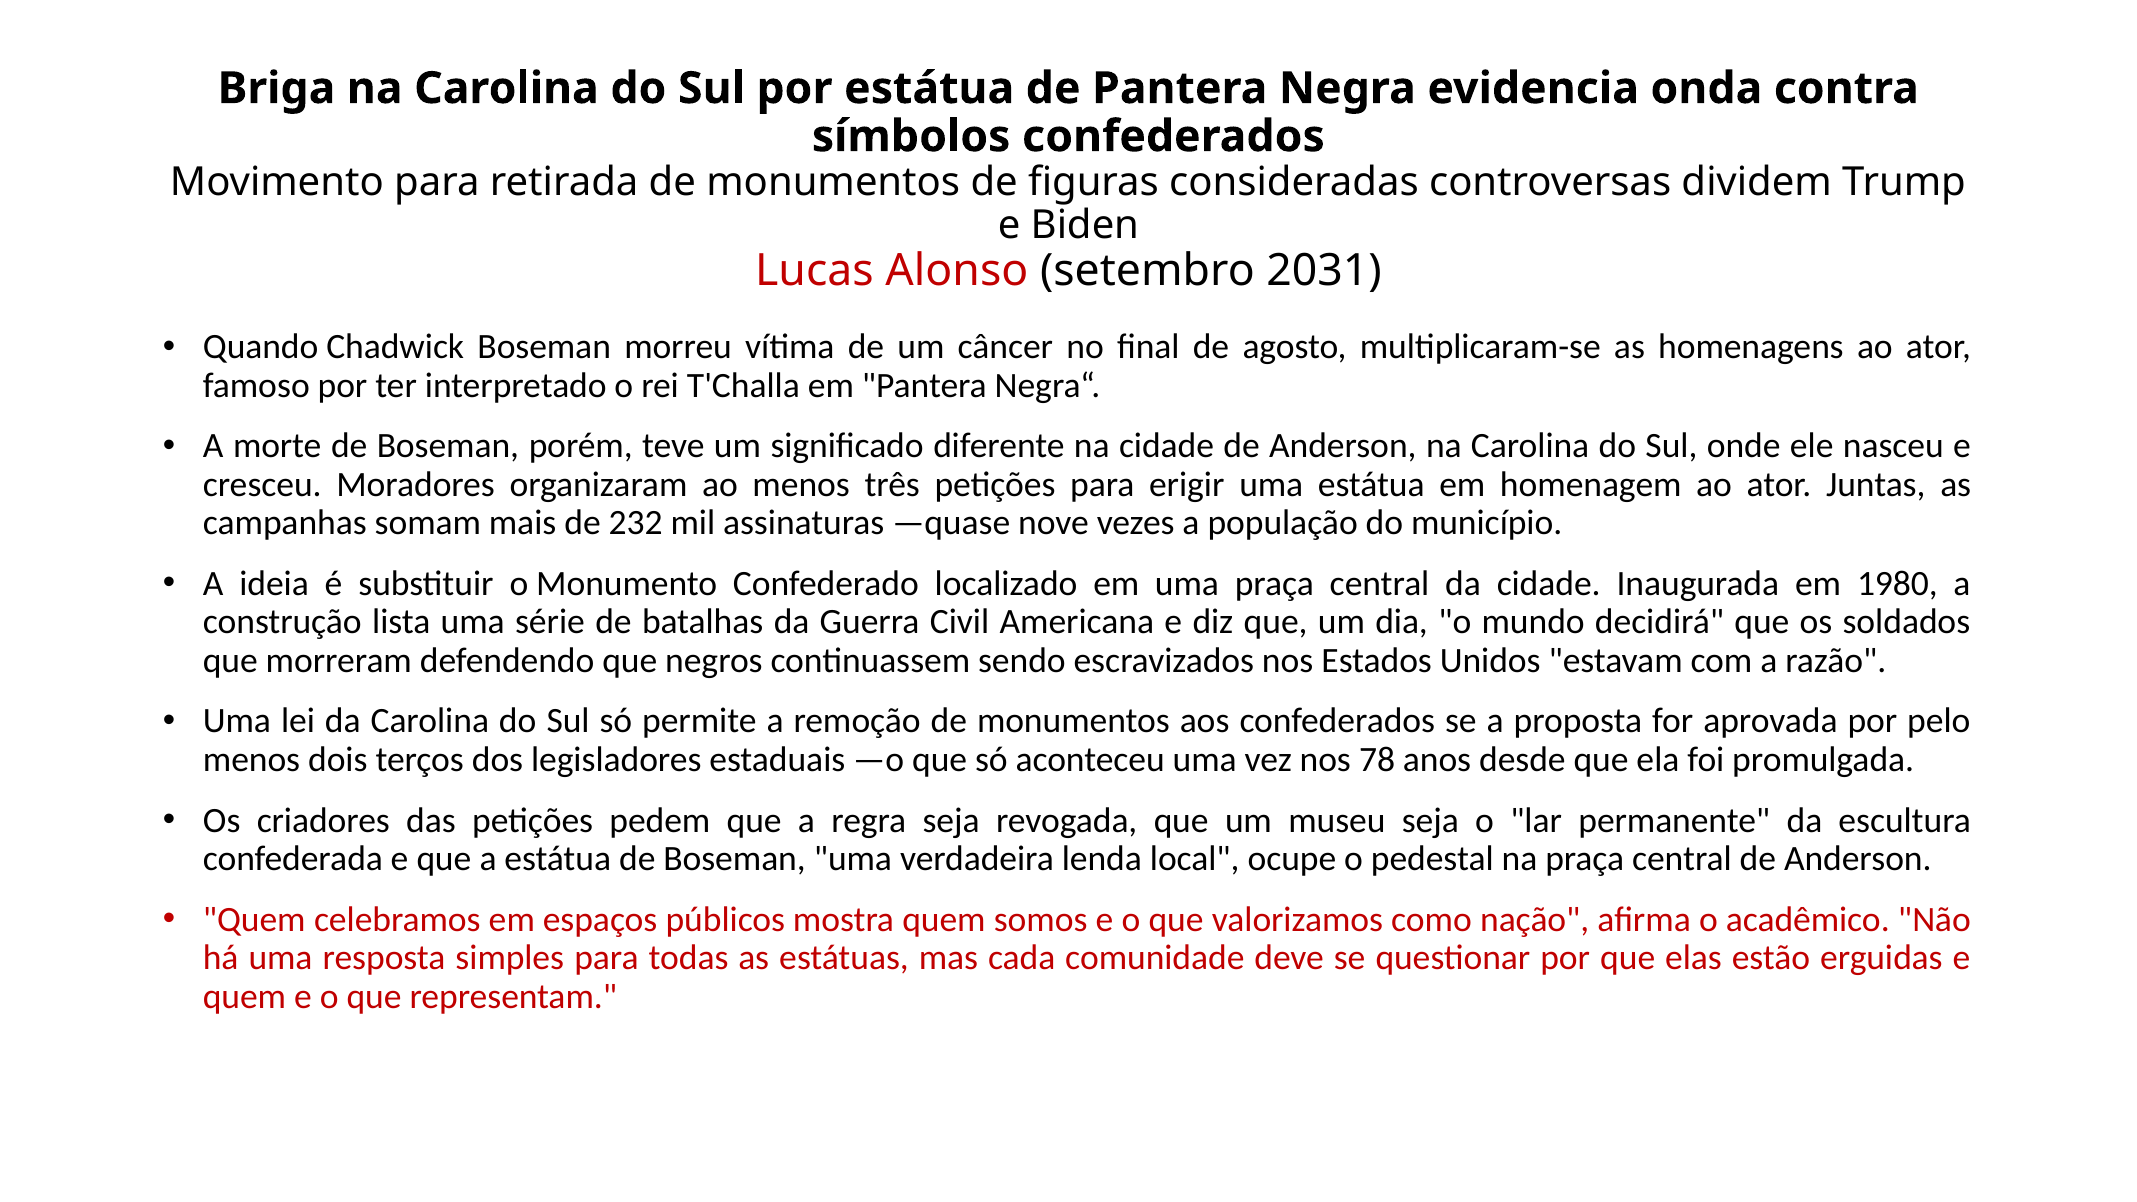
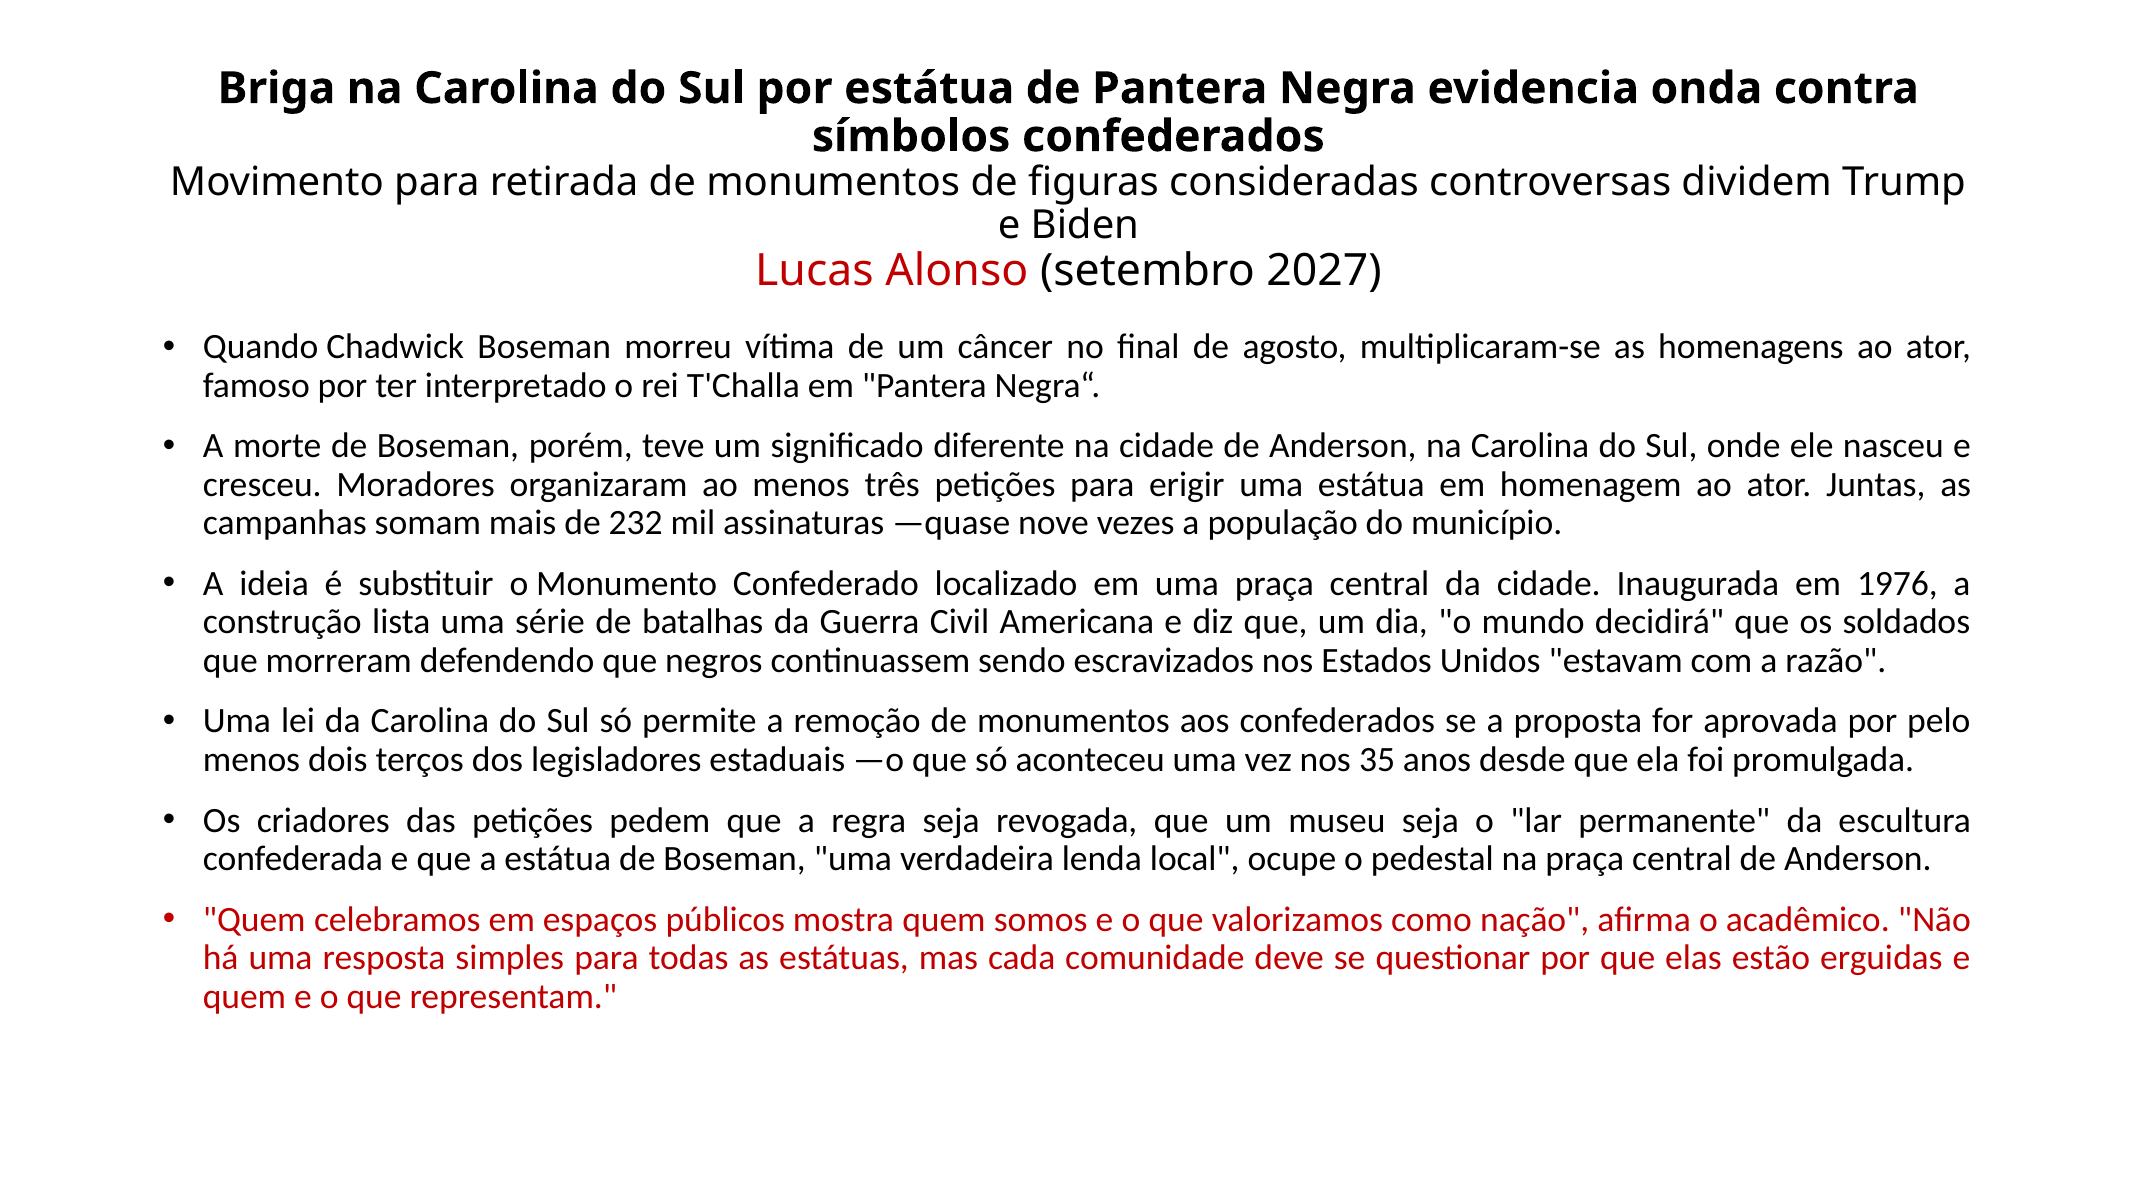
2031: 2031 -> 2027
1980: 1980 -> 1976
78: 78 -> 35
